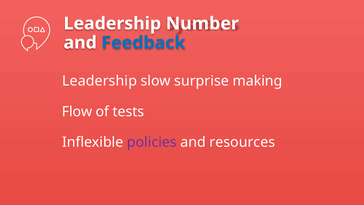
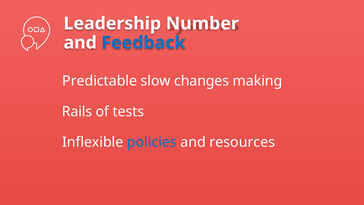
Leadership at (100, 81): Leadership -> Predictable
surprise: surprise -> changes
Flow: Flow -> Rails
policies colour: purple -> blue
